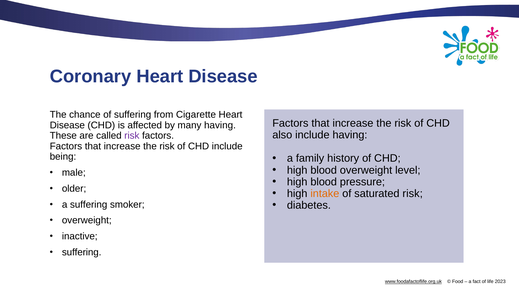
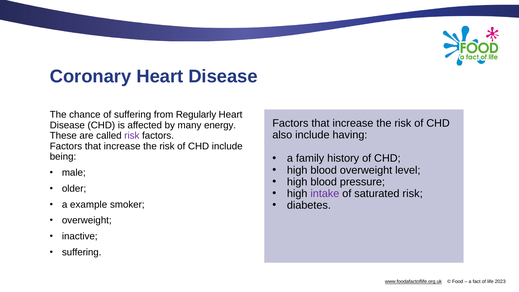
Cigarette: Cigarette -> Regularly
many having: having -> energy
intake colour: orange -> purple
a suffering: suffering -> example
